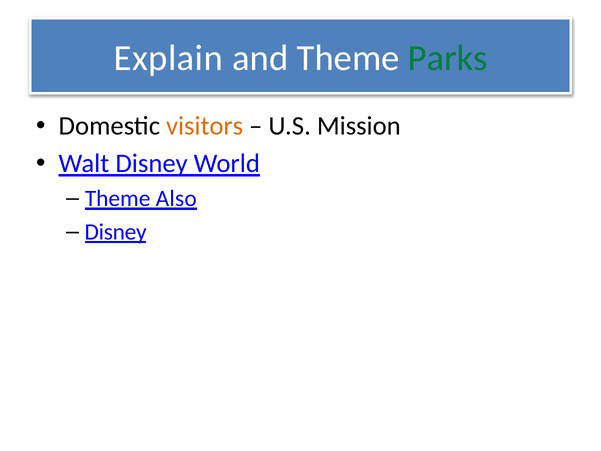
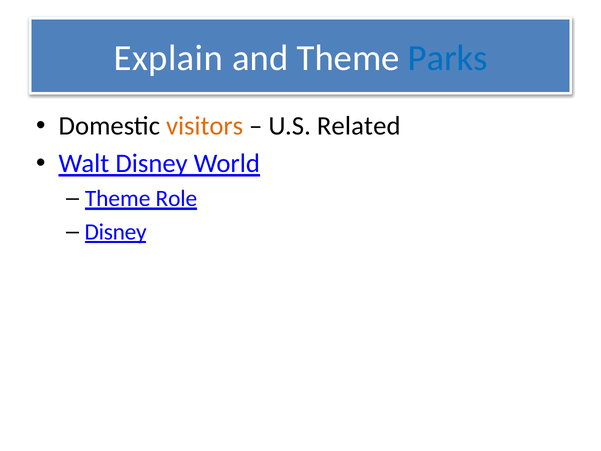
Parks colour: green -> blue
Mission: Mission -> Related
Also: Also -> Role
